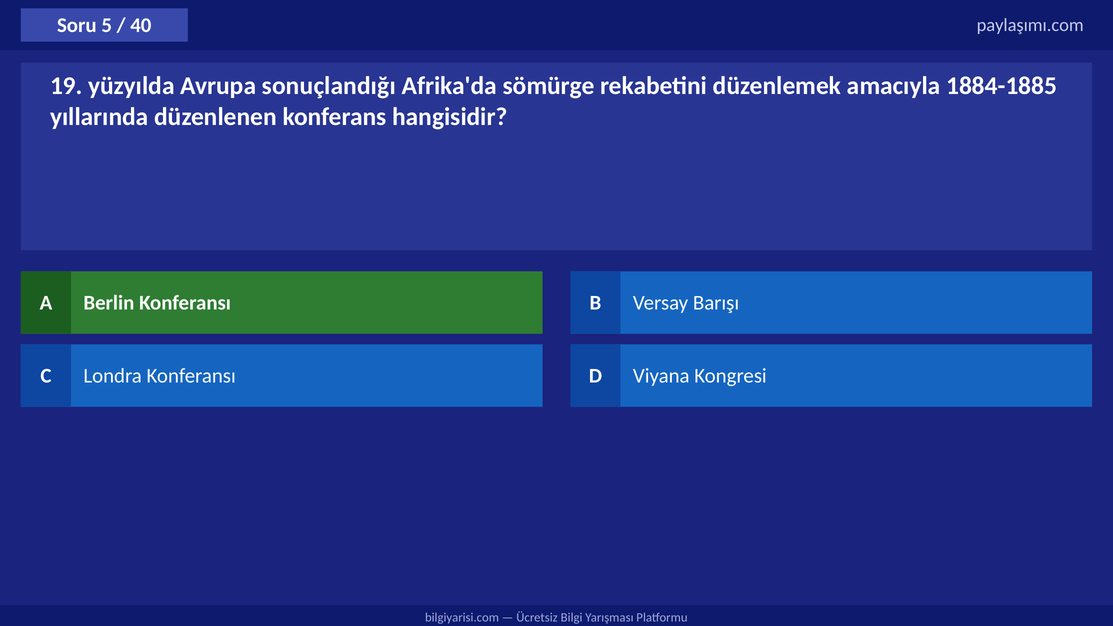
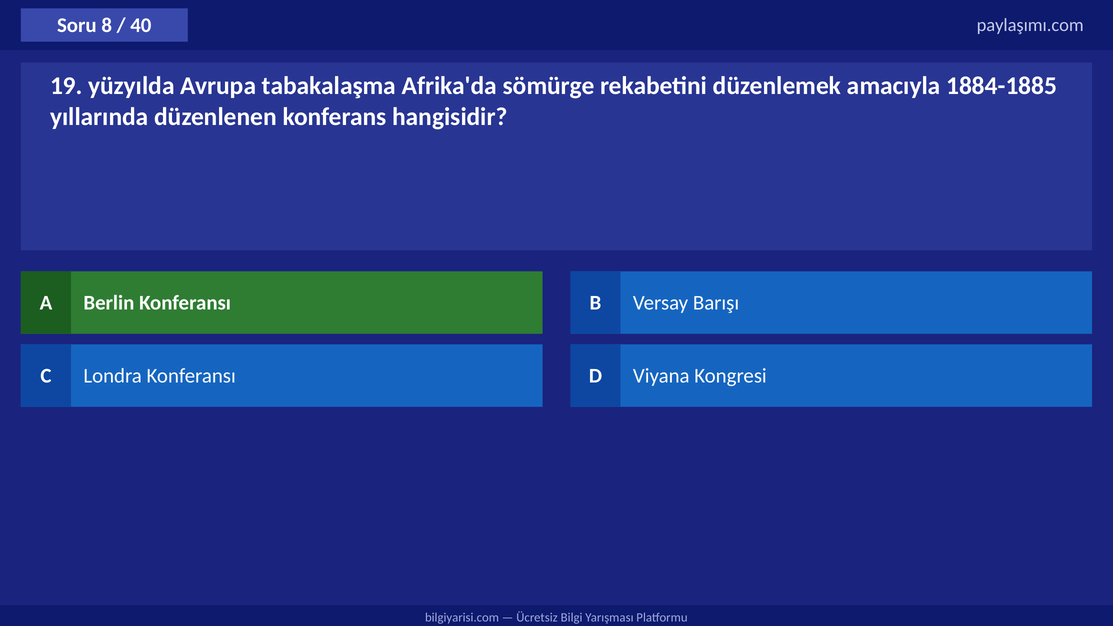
5: 5 -> 8
sonuçlandığı: sonuçlandığı -> tabakalaşma
